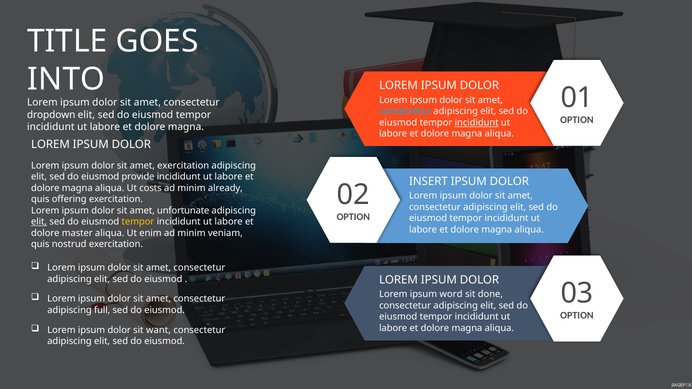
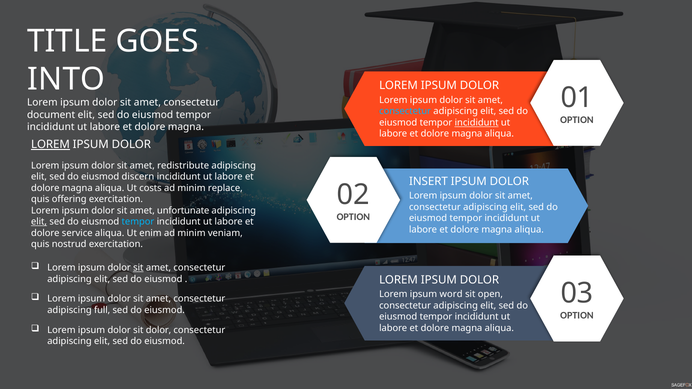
dropdown: dropdown -> document
LOREM at (50, 145) underline: none -> present
amet exercitation: exercitation -> redistribute
provide: provide -> discern
already: already -> replace
tempor at (138, 222) colour: yellow -> light blue
master: master -> service
sit at (138, 268) underline: none -> present
done: done -> open
sit want: want -> dolor
